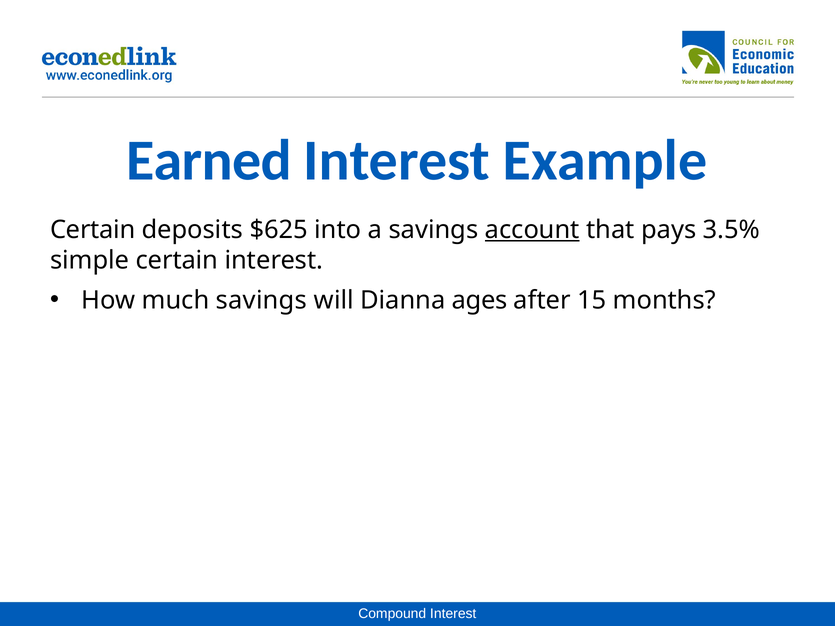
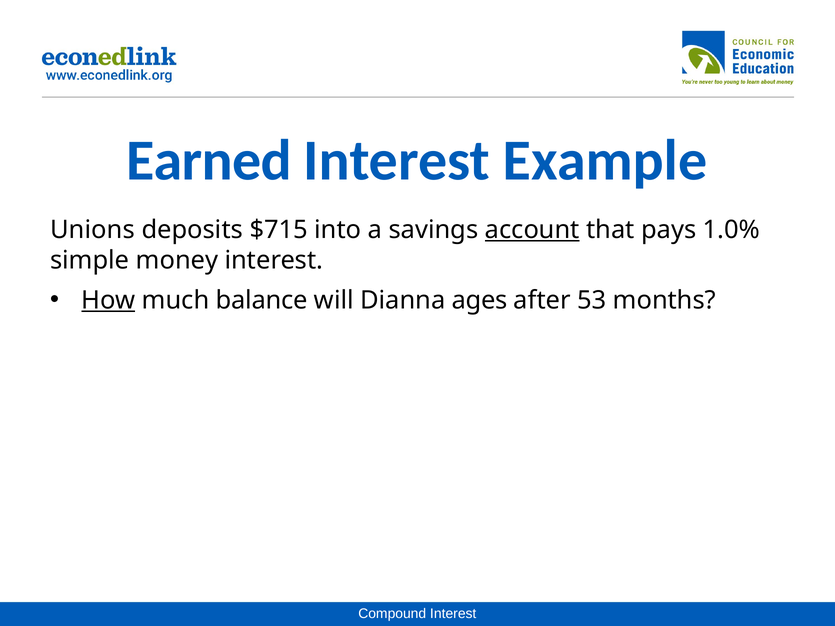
Certain at (93, 230): Certain -> Unions
$625: $625 -> $715
3.5%: 3.5% -> 1.0%
simple certain: certain -> money
How underline: none -> present
much savings: savings -> balance
15: 15 -> 53
